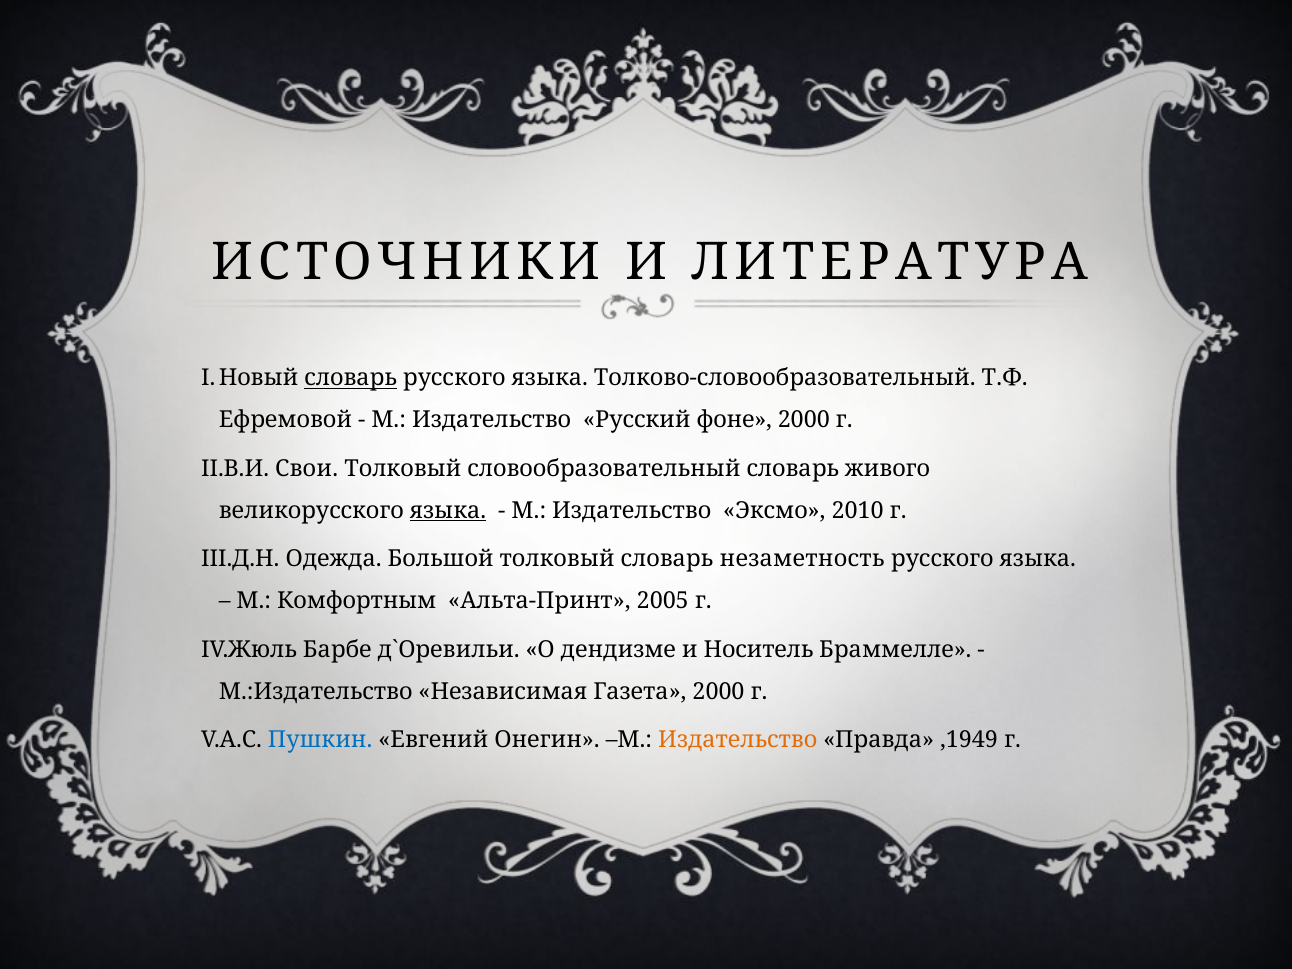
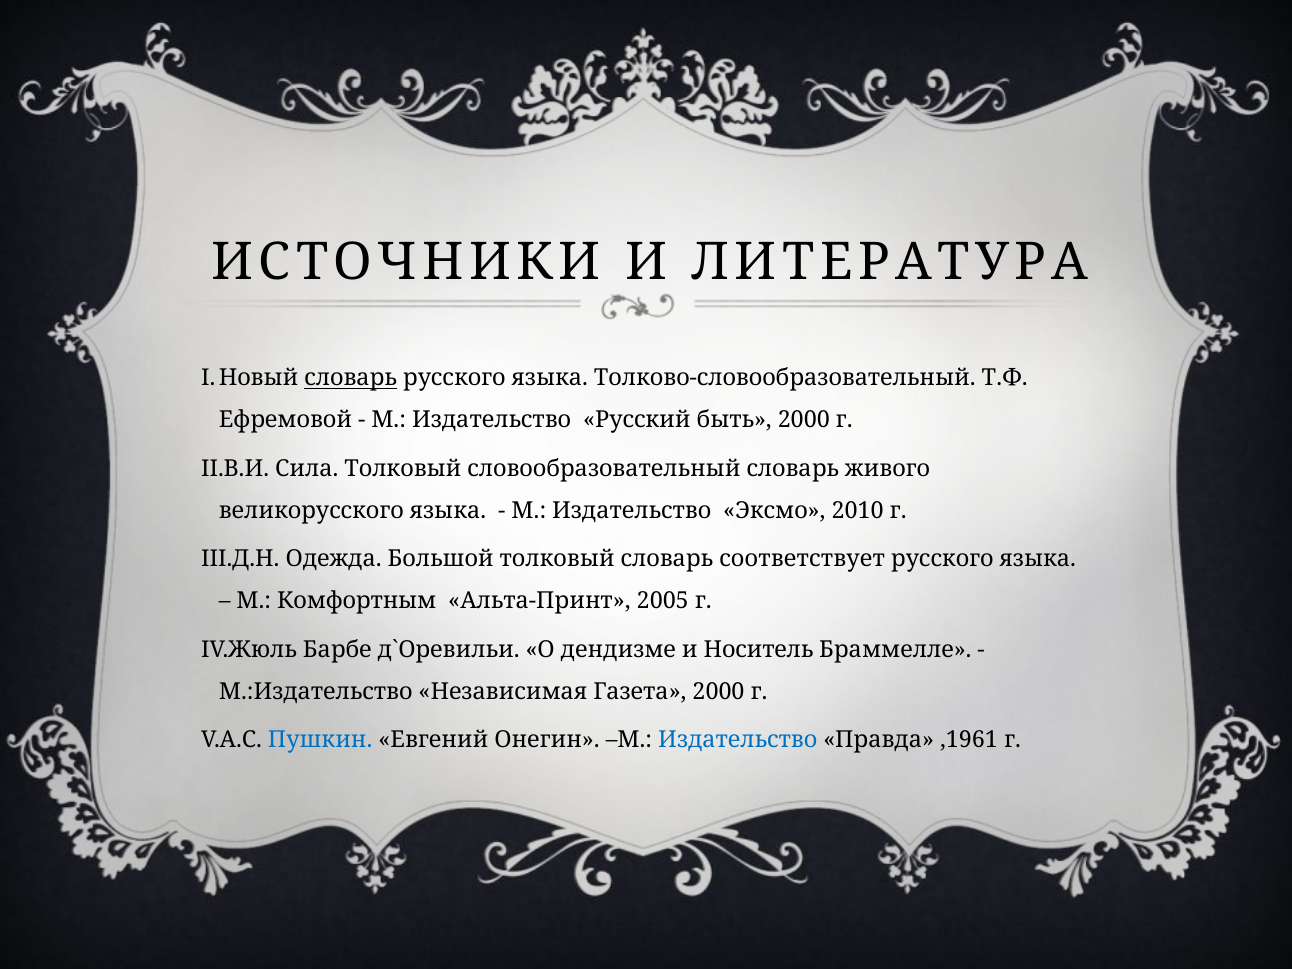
фоне: фоне -> быть
Свои: Свои -> Сила
языка at (448, 511) underline: present -> none
незаметность: незаметность -> соответствует
Издательство at (738, 740) colour: orange -> blue
,1949: ,1949 -> ,1961
